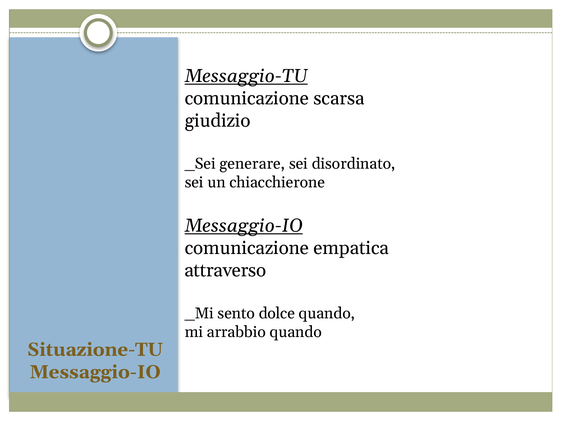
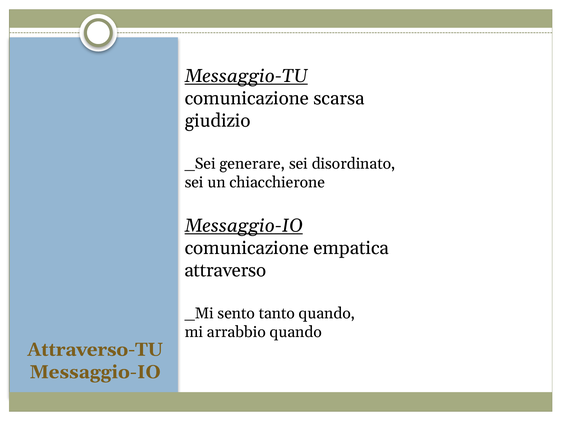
dolce: dolce -> tanto
Situazione-TU: Situazione-TU -> Attraverso-TU
